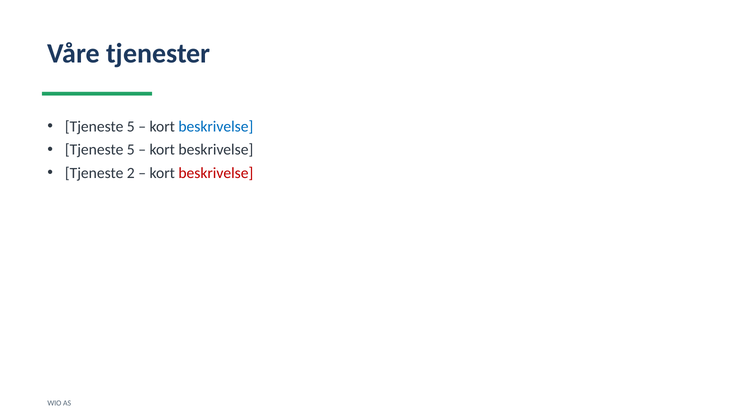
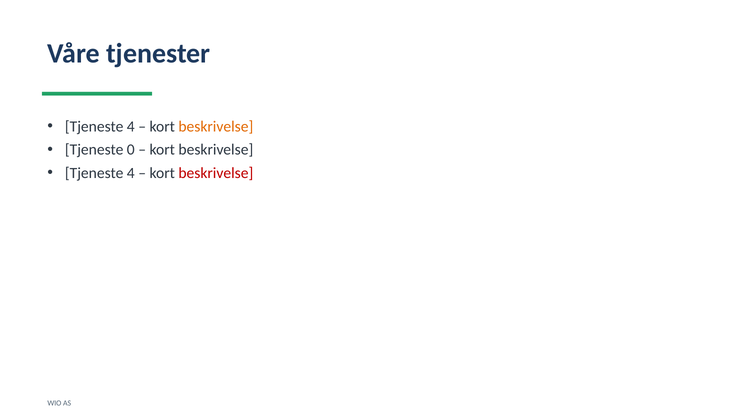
5 at (131, 126): 5 -> 4
beskrivelse at (216, 126) colour: blue -> orange
5 at (131, 150): 5 -> 0
2 at (131, 173): 2 -> 4
